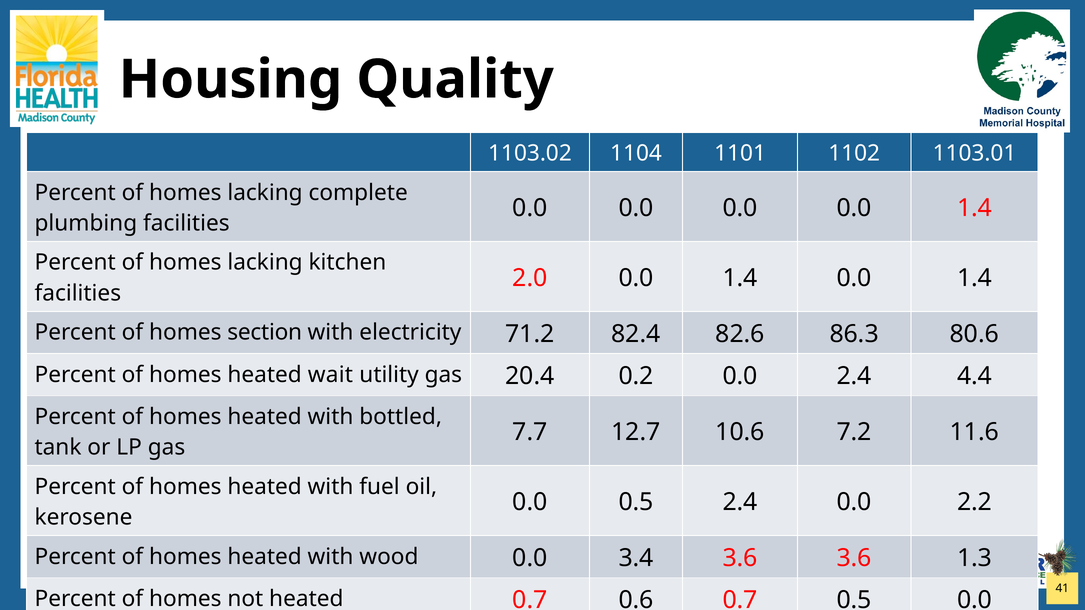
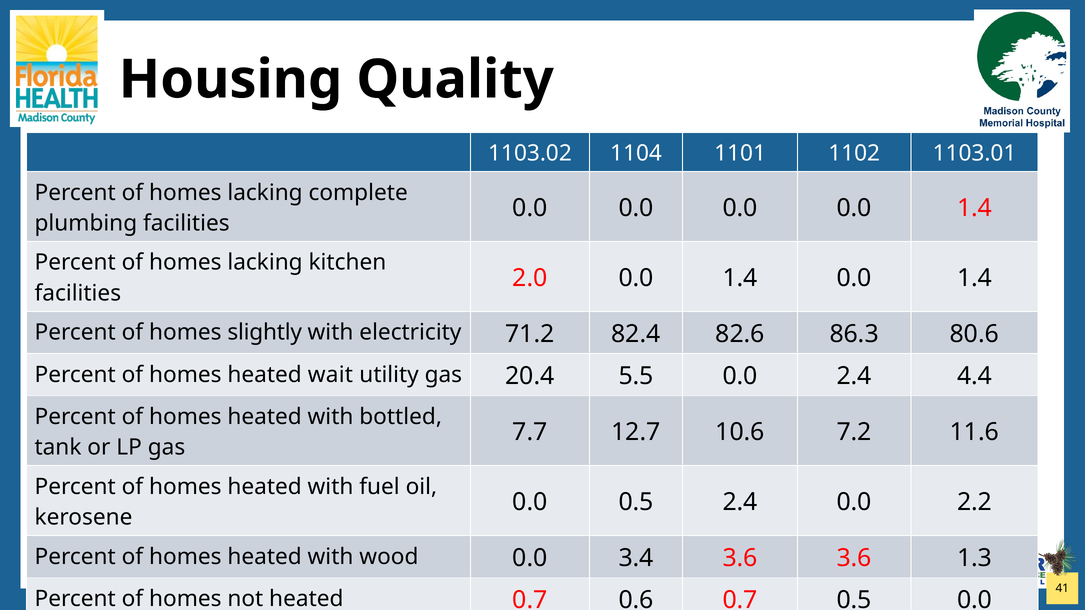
section: section -> slightly
0.2: 0.2 -> 5.5
